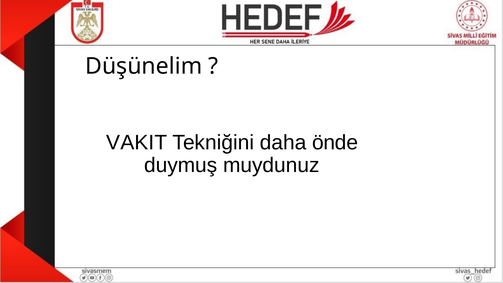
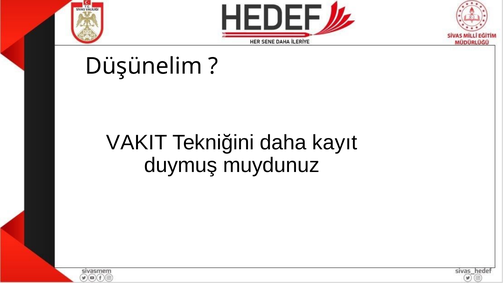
önde: önde -> kayıt
